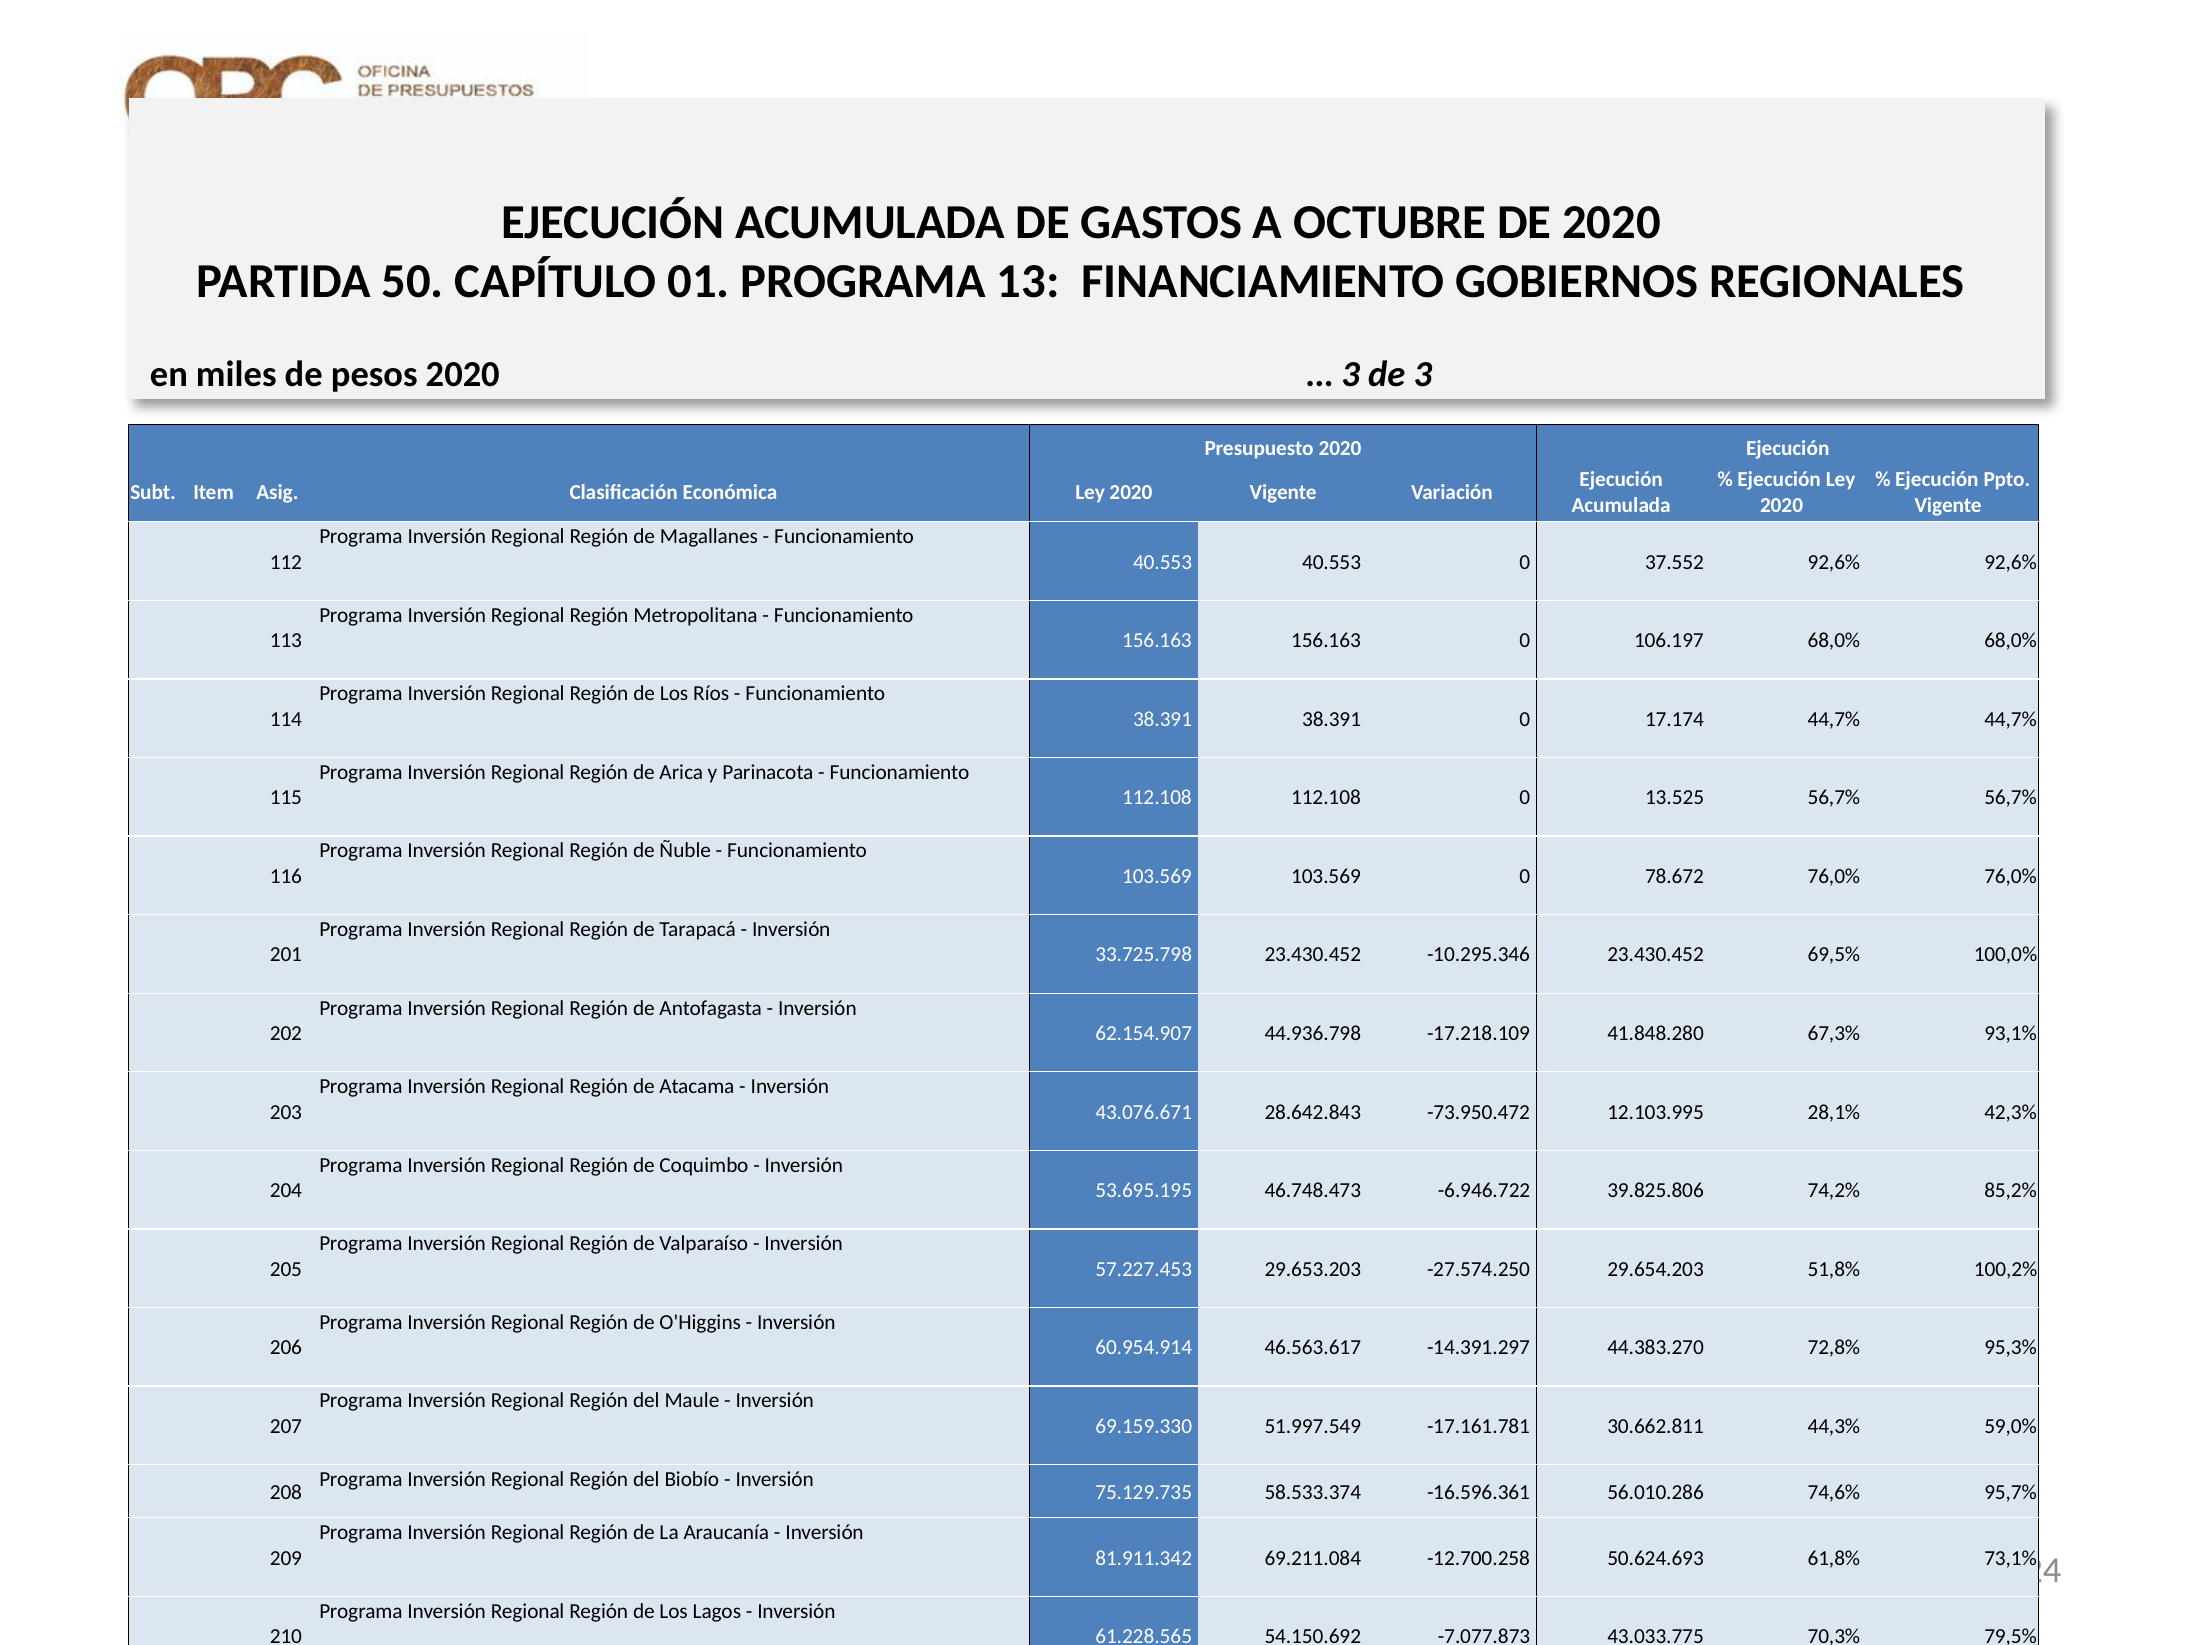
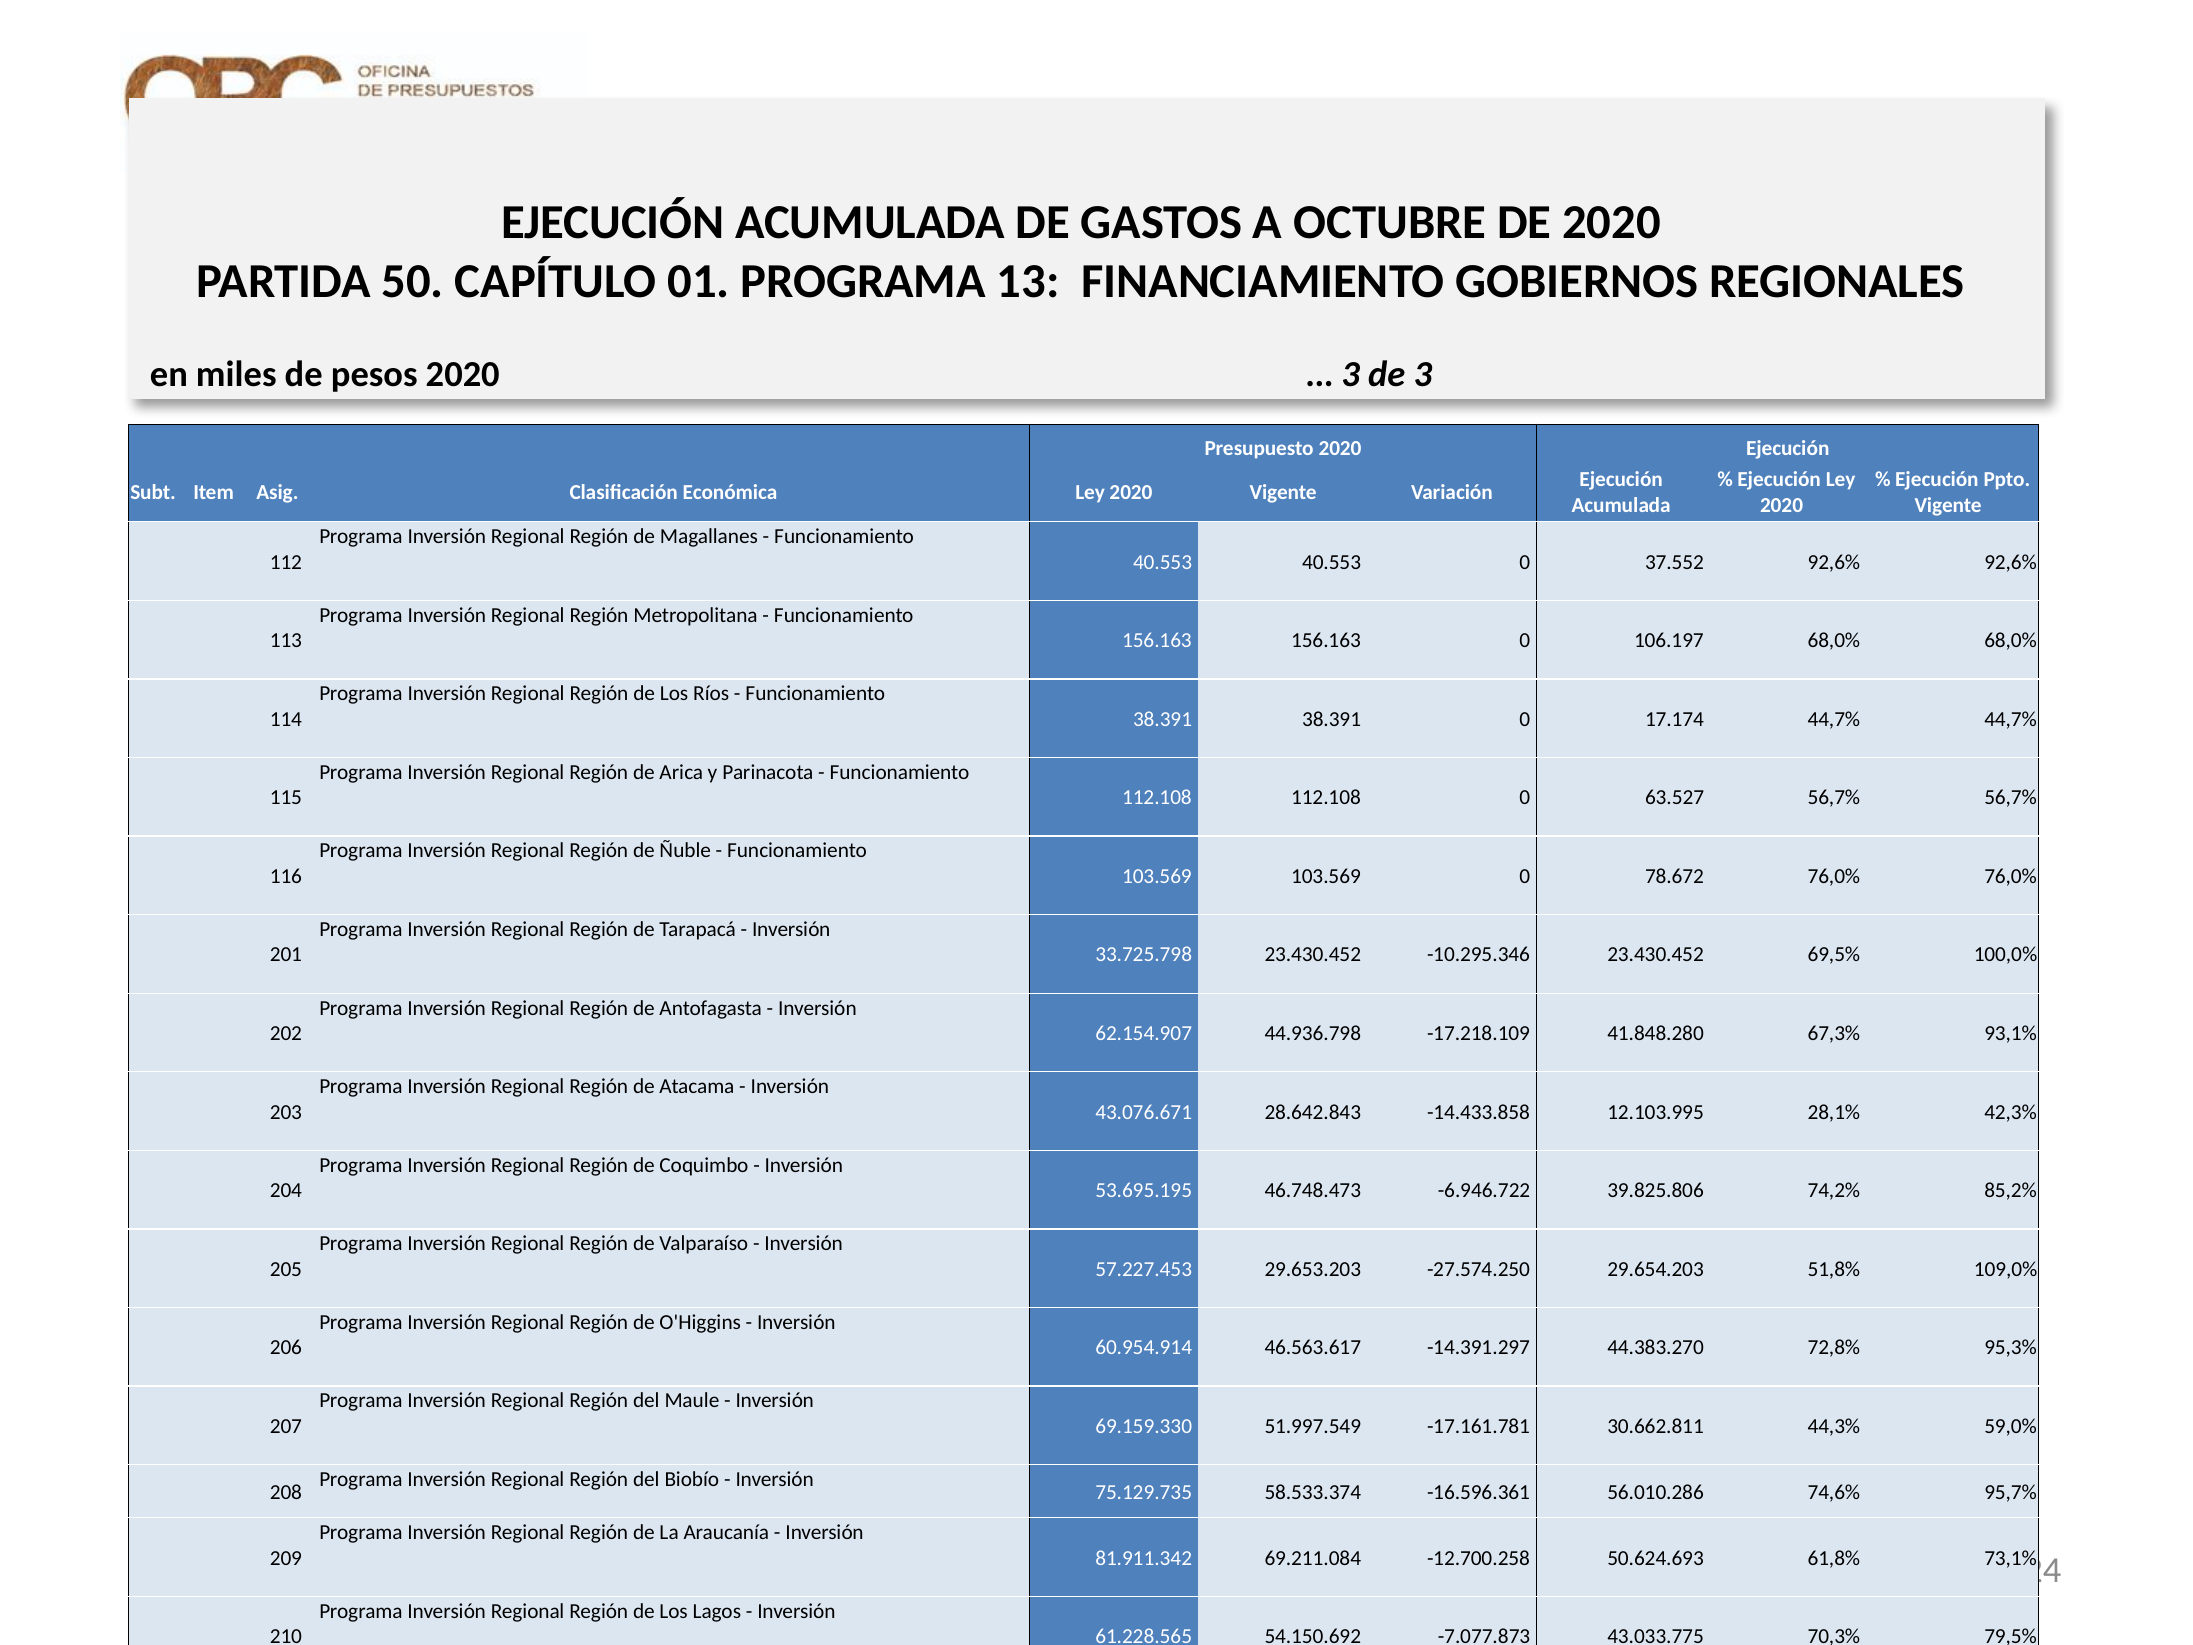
13.525: 13.525 -> 63.527
-73.950.472: -73.950.472 -> -14.433.858
100,2%: 100,2% -> 109,0%
